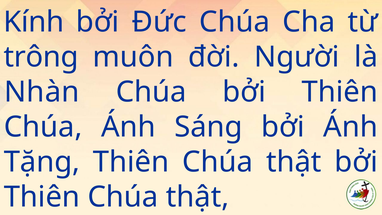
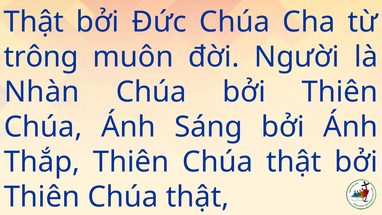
Kính at (34, 22): Kính -> Thật
Tặng: Tặng -> Thắp
